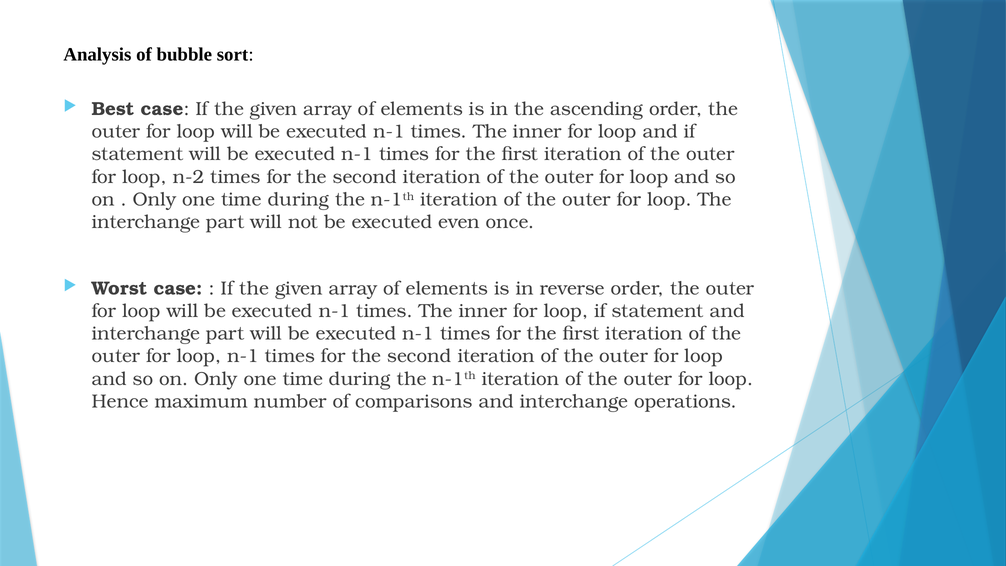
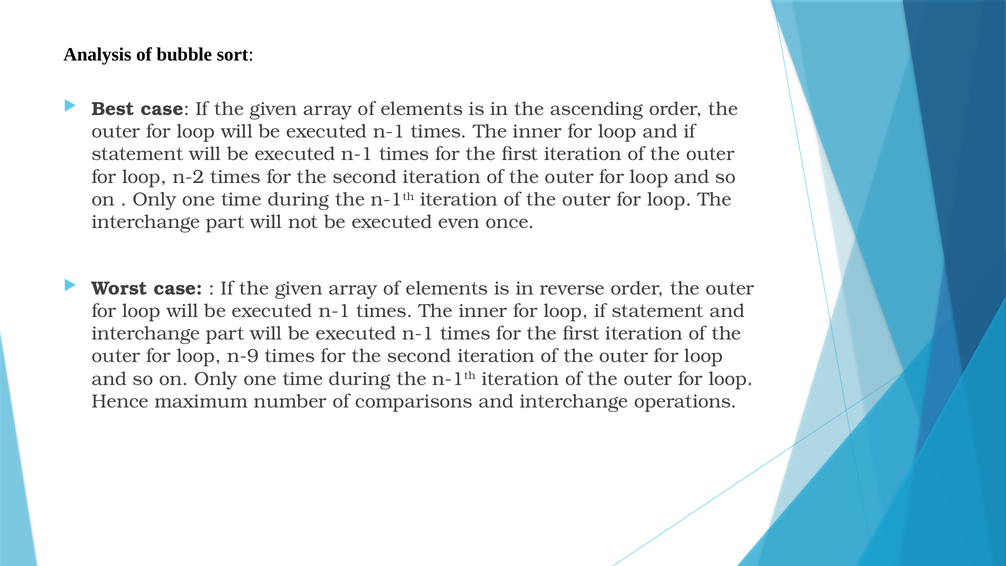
loop n-1: n-1 -> n-9
